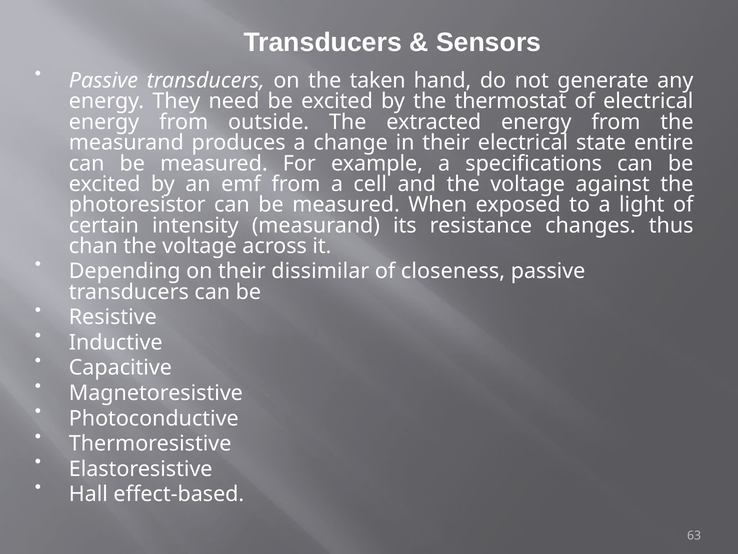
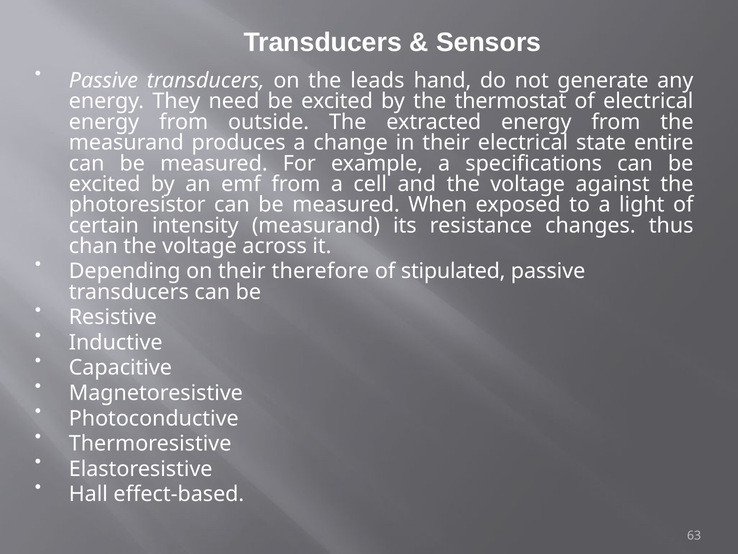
taken: taken -> leads
dissimilar: dissimilar -> therefore
closeness: closeness -> stipulated
